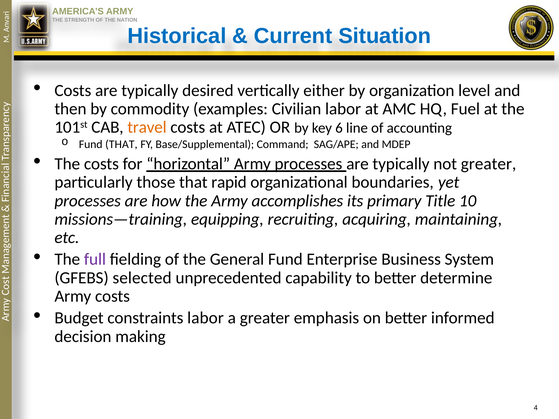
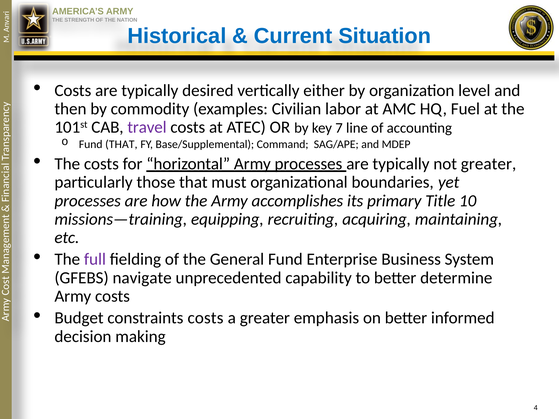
travel colour: orange -> purple
6: 6 -> 7
rapid: rapid -> must
selected: selected -> navigate
constraints labor: labor -> costs
